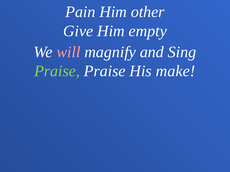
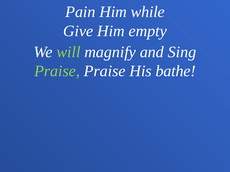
other: other -> while
will colour: pink -> light green
make: make -> bathe
